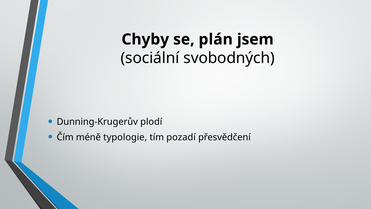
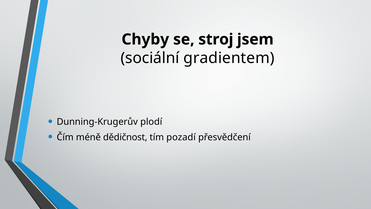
plán: plán -> stroj
svobodných: svobodných -> gradientem
typologie: typologie -> dědičnost
